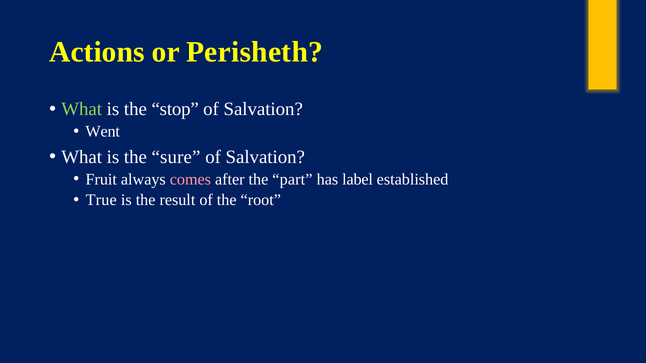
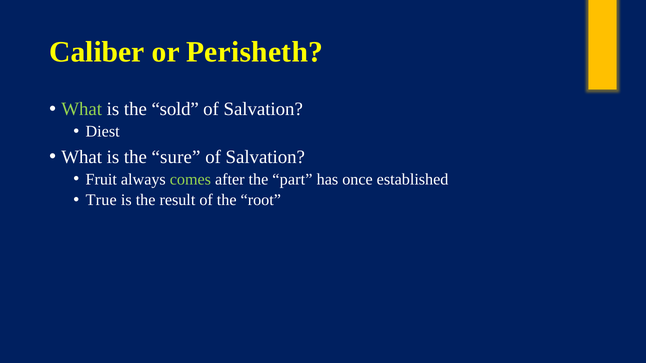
Actions: Actions -> Caliber
stop: stop -> sold
Went: Went -> Diest
comes colour: pink -> light green
label: label -> once
